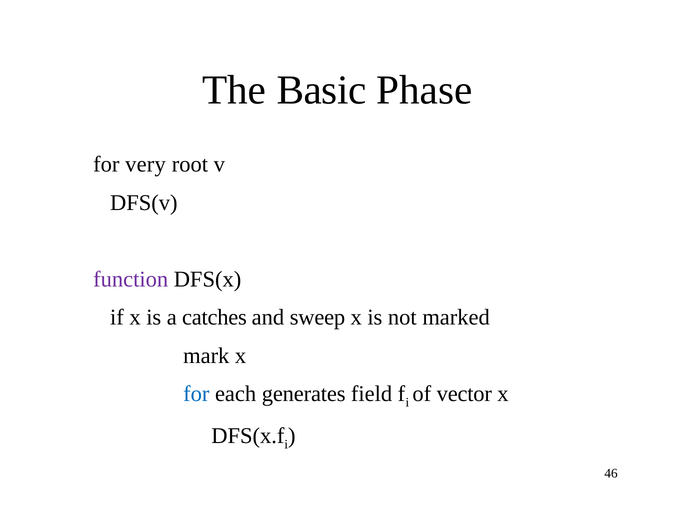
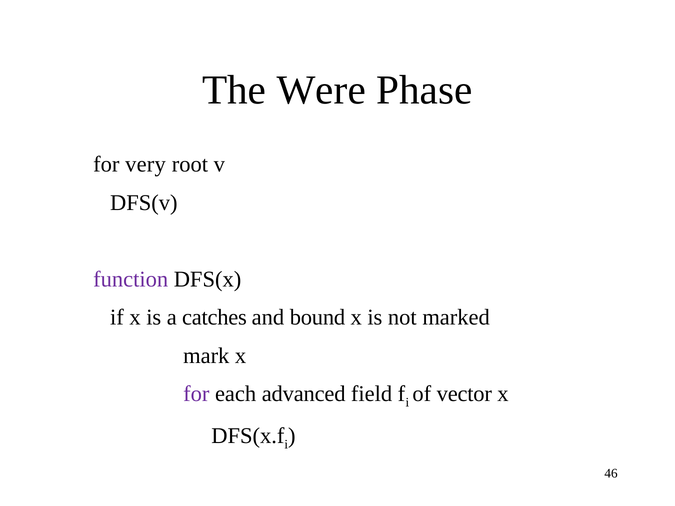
Basic: Basic -> Were
sweep: sweep -> bound
for at (196, 394) colour: blue -> purple
generates: generates -> advanced
